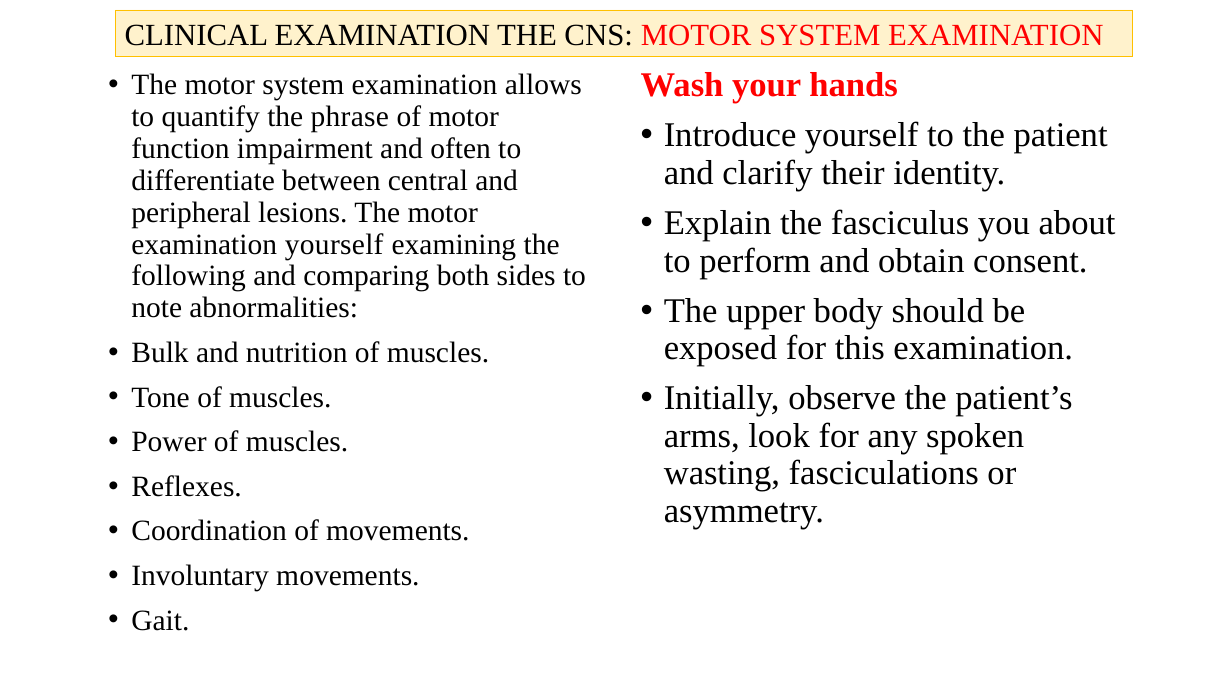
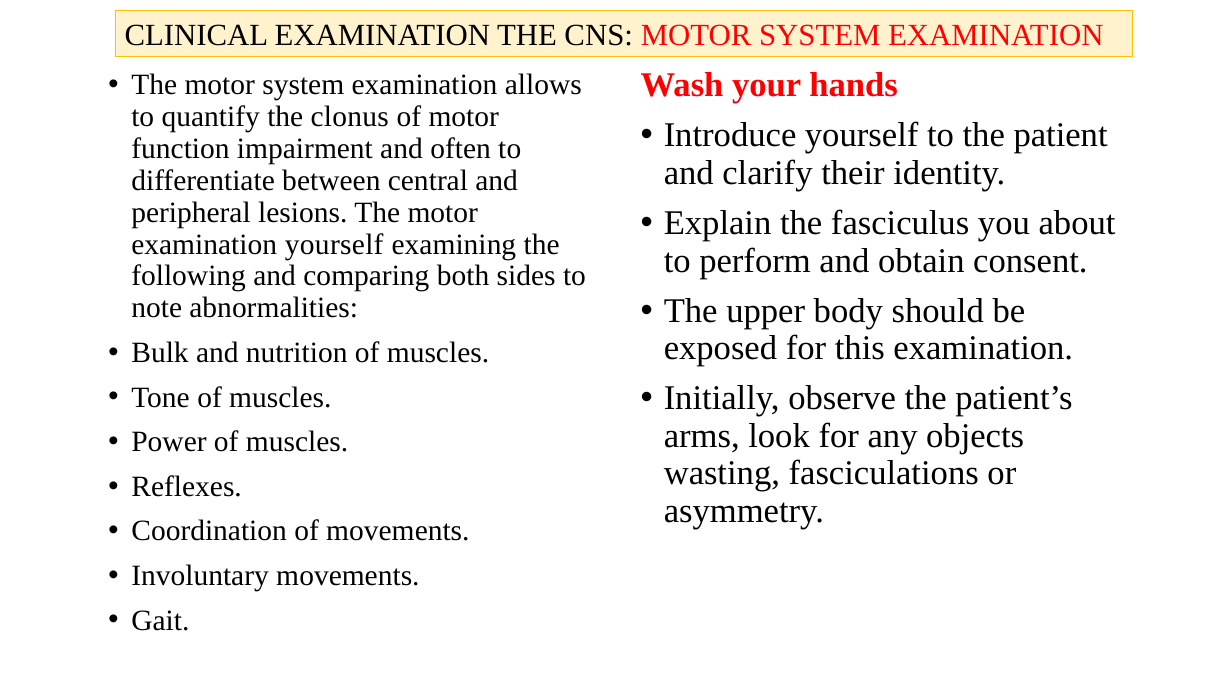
phrase: phrase -> clonus
spoken: spoken -> objects
